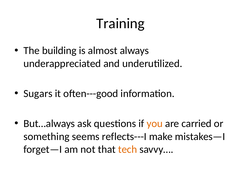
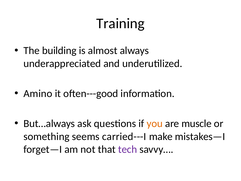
Sugars: Sugars -> Amino
carried: carried -> muscle
reflects---I: reflects---I -> carried---I
tech colour: orange -> purple
